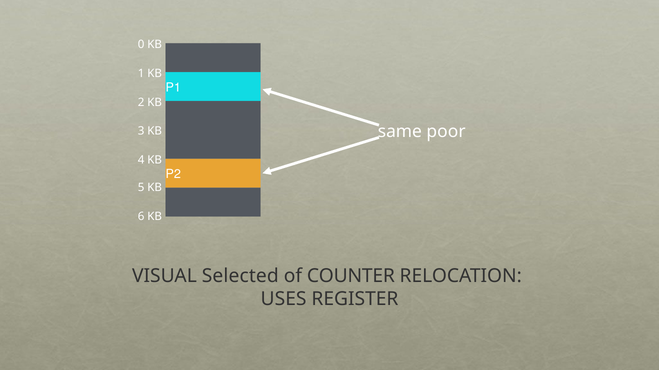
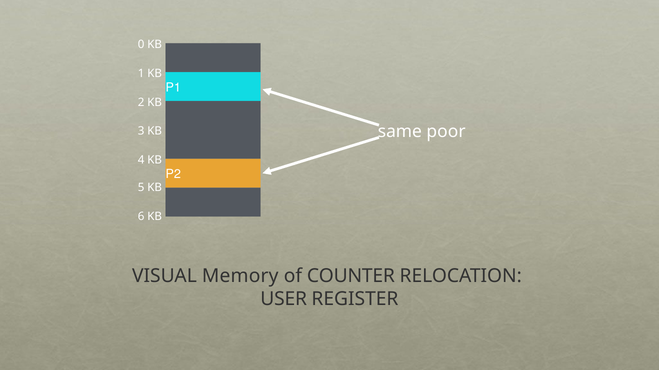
Selected: Selected -> Memory
USES: USES -> USER
